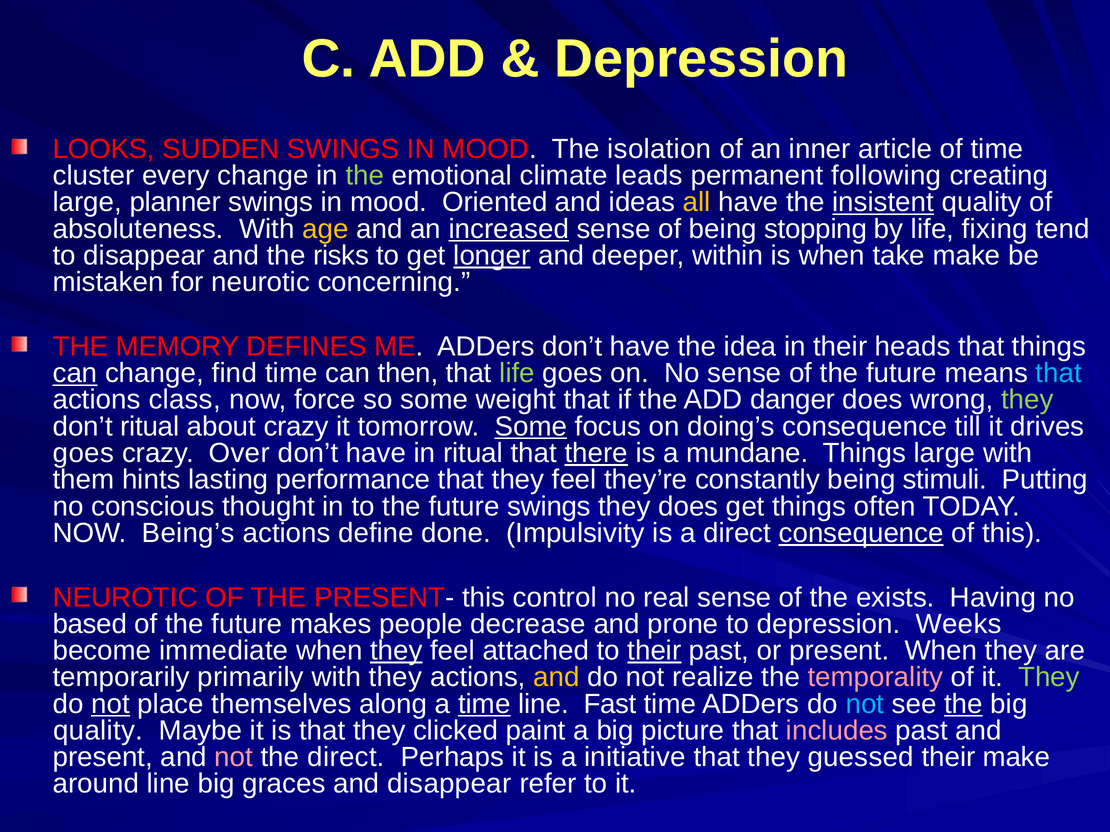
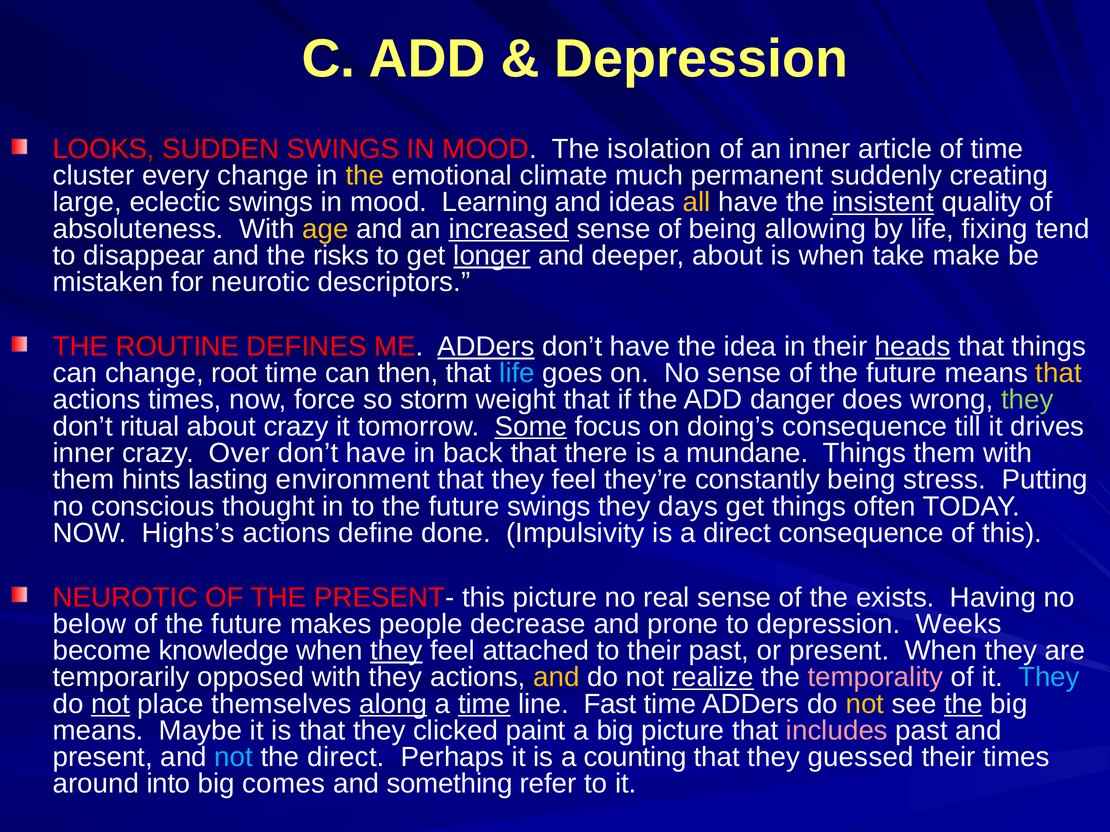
the at (365, 176) colour: light green -> yellow
leads: leads -> much
following: following -> suddenly
planner: planner -> eclectic
Oriented: Oriented -> Learning
stopping: stopping -> allowing
deeper within: within -> about
concerning: concerning -> descriptors
MEMORY: MEMORY -> ROUTINE
ADDers at (486, 347) underline: none -> present
heads underline: none -> present
can at (75, 373) underline: present -> none
find: find -> root
life at (517, 373) colour: light green -> light blue
that at (1059, 373) colour: light blue -> yellow
actions class: class -> times
so some: some -> storm
goes at (83, 453): goes -> inner
in ritual: ritual -> back
there underline: present -> none
Things large: large -> them
performance: performance -> environment
stimuli: stimuli -> stress
they does: does -> days
Being’s: Being’s -> Highs’s
consequence at (861, 533) underline: present -> none
this control: control -> picture
based: based -> below
immediate: immediate -> knowledge
their at (654, 651) underline: present -> none
primarily: primarily -> opposed
realize underline: none -> present
They at (1049, 678) colour: light green -> light blue
along underline: none -> present
not at (865, 704) colour: light blue -> yellow
quality at (98, 731): quality -> means
not at (234, 758) colour: pink -> light blue
initiative: initiative -> counting
their make: make -> times
around line: line -> into
graces: graces -> comes
and disappear: disappear -> something
